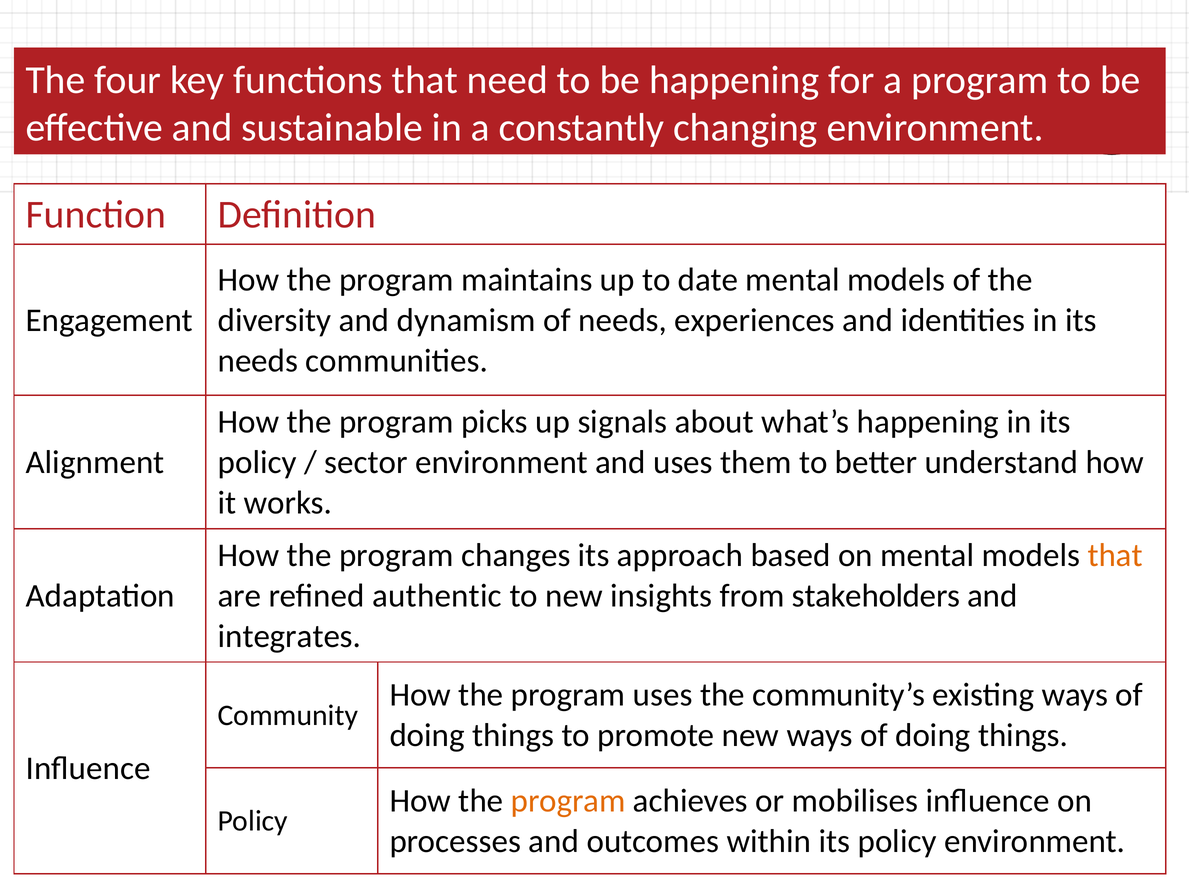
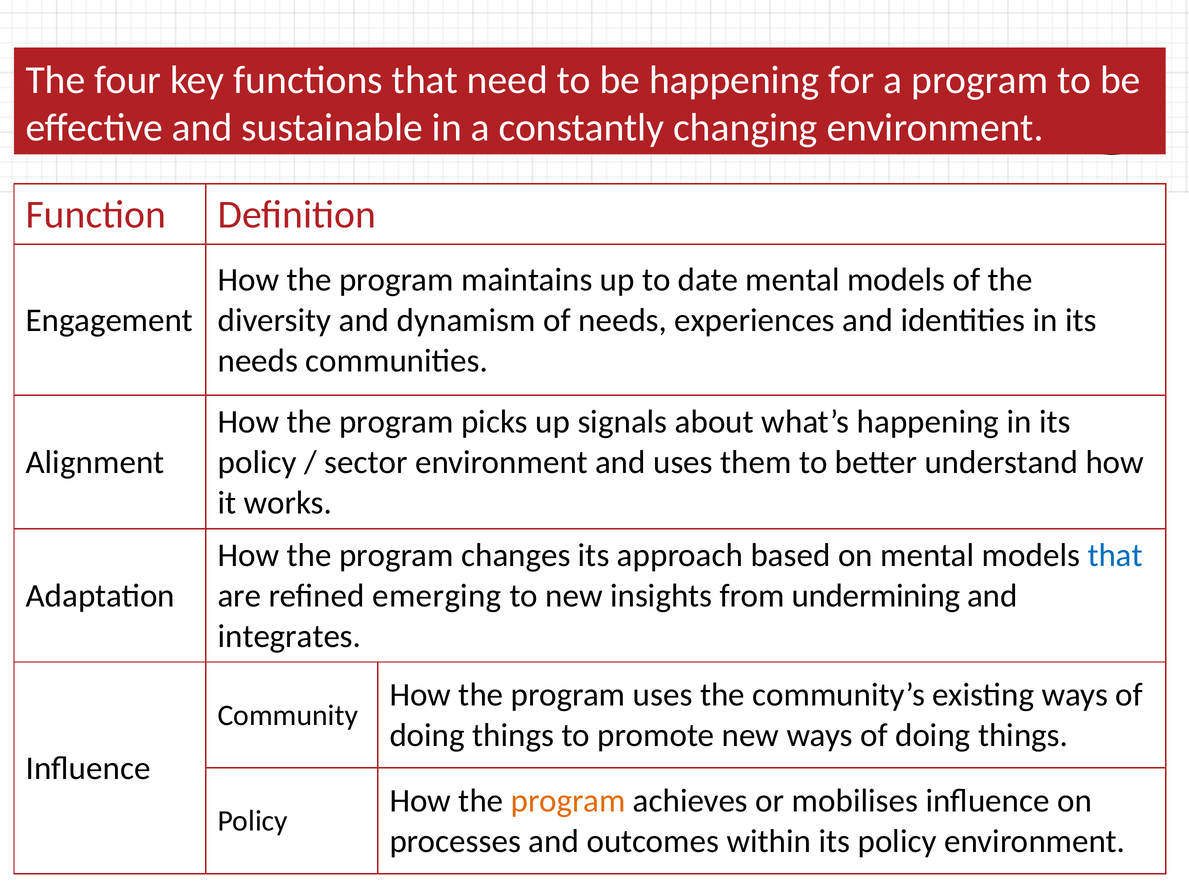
that at (1115, 555) colour: orange -> blue
authentic: authentic -> emerging
stakeholders: stakeholders -> undermining
